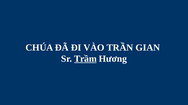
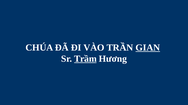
GIAN underline: none -> present
